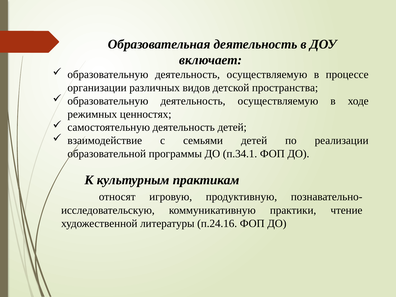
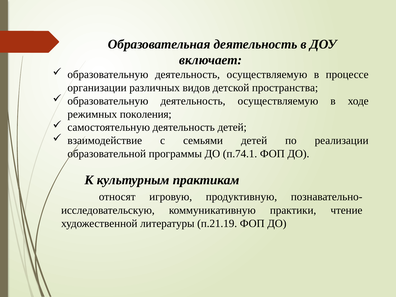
ценностях: ценностях -> поколения
п.34.1: п.34.1 -> п.74.1
п.24.16: п.24.16 -> п.21.19
